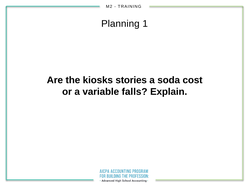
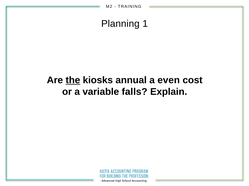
the underline: none -> present
stories: stories -> annual
soda: soda -> even
